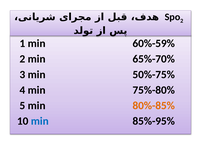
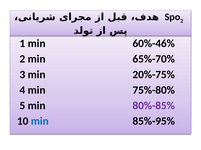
60%-59%: 60%-59% -> 60%-46%
50%-75%: 50%-75% -> 20%-75%
80%-85% colour: orange -> purple
